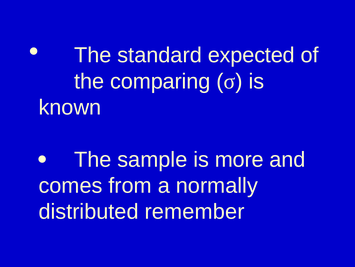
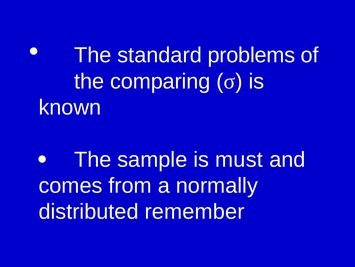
expected: expected -> problems
more: more -> must
